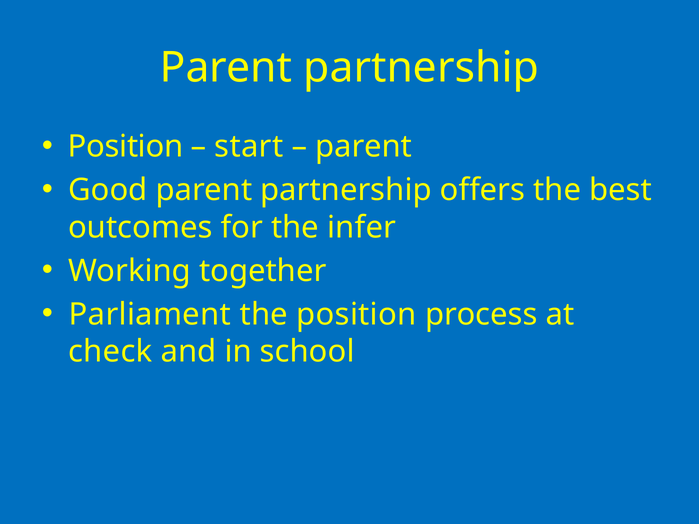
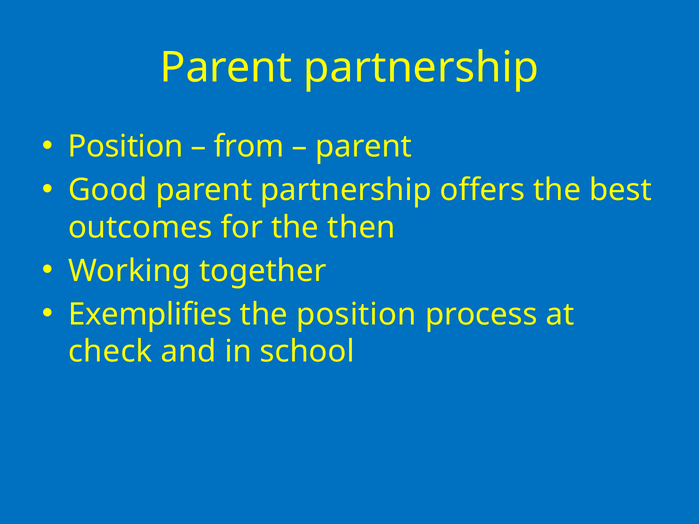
start: start -> from
infer: infer -> then
Parliament: Parliament -> Exemplifies
